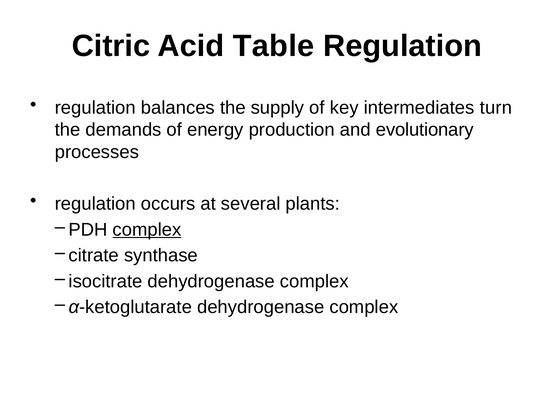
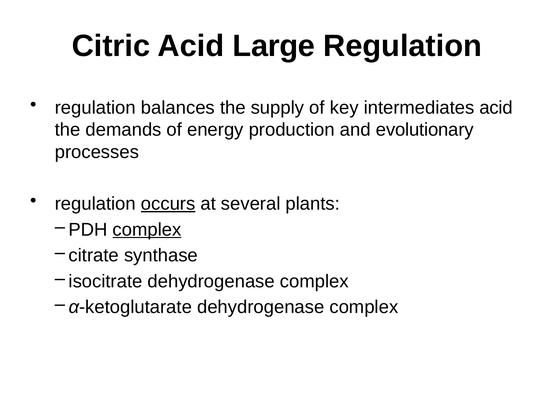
Table: Table -> Large
intermediates turn: turn -> acid
occurs underline: none -> present
